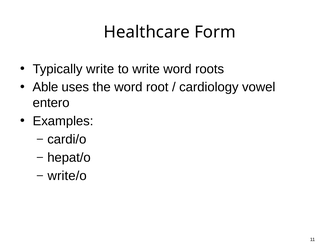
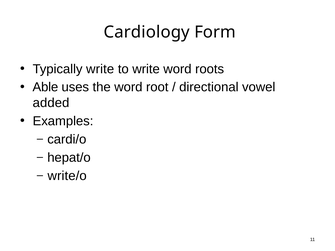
Healthcare: Healthcare -> Cardiology
cardiology: cardiology -> directional
entero: entero -> added
